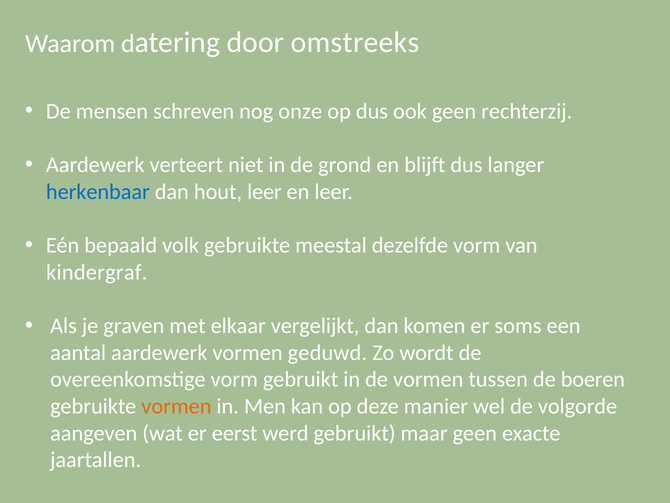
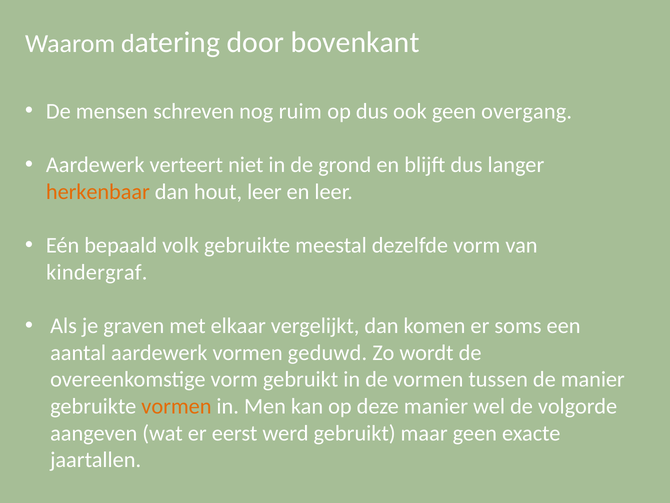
omstreeks: omstreeks -> bovenkant
onze: onze -> ruim
rechterzij: rechterzij -> overgang
herkenbaar colour: blue -> orange
de boeren: boeren -> manier
